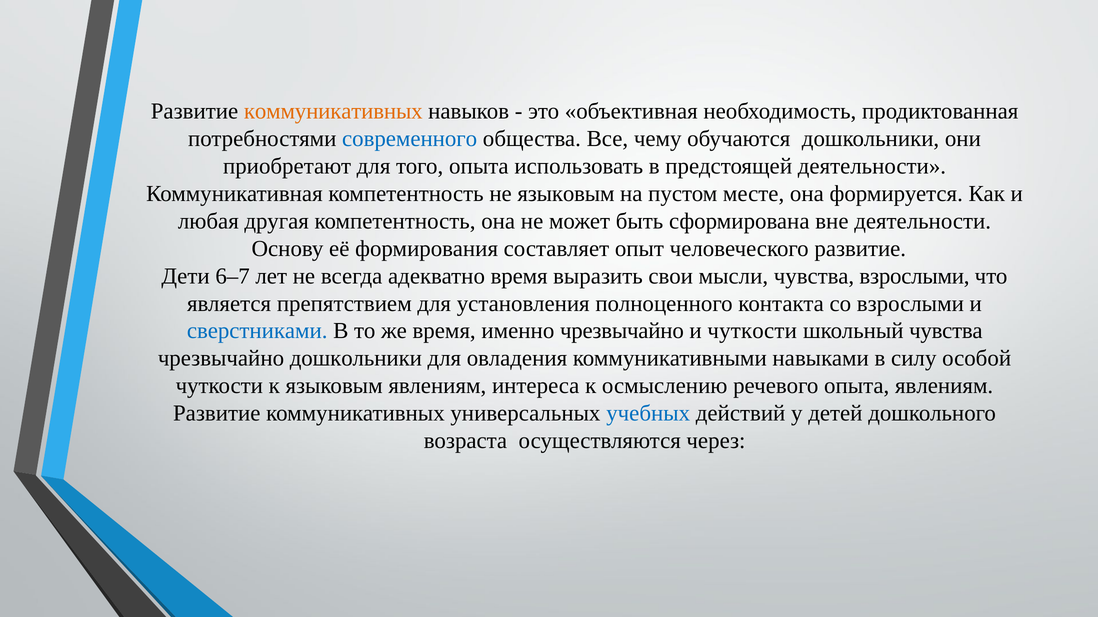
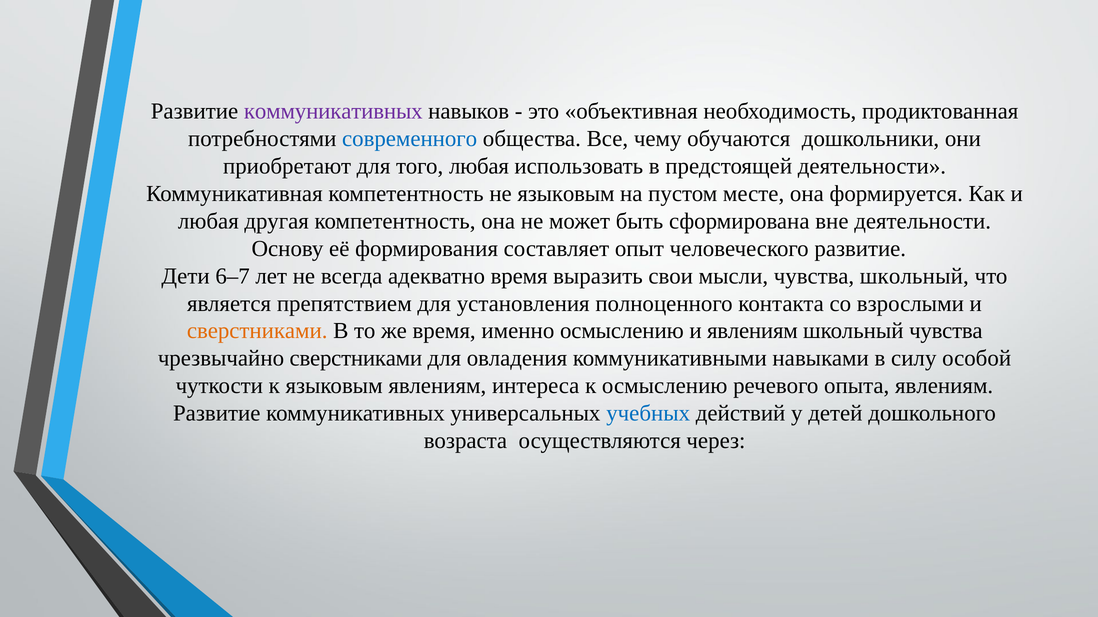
коммуникативных at (333, 112) colour: orange -> purple
того опыта: опыта -> любая
чувства взрослыми: взрослыми -> школьный
сверстниками at (257, 331) colour: blue -> orange
именно чрезвычайно: чрезвычайно -> осмыслению
и чуткости: чуткости -> явлениям
чрезвычайно дошкольники: дошкольники -> сверстниками
